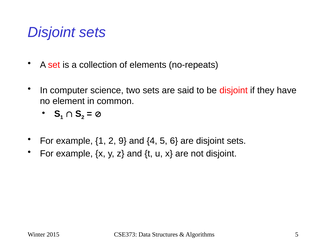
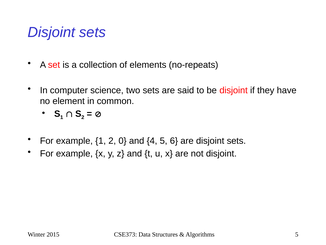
9: 9 -> 0
